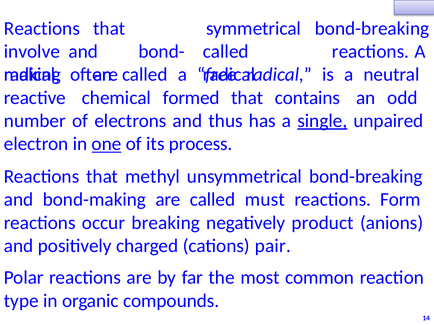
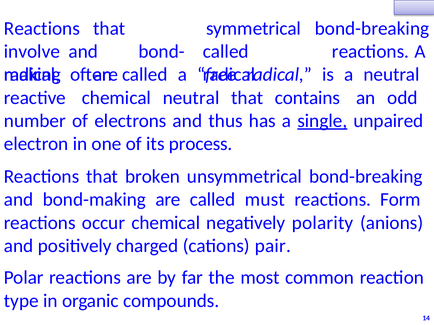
chemical formed: formed -> neutral
one underline: present -> none
methyl: methyl -> broken
occur breaking: breaking -> chemical
product: product -> polarity
